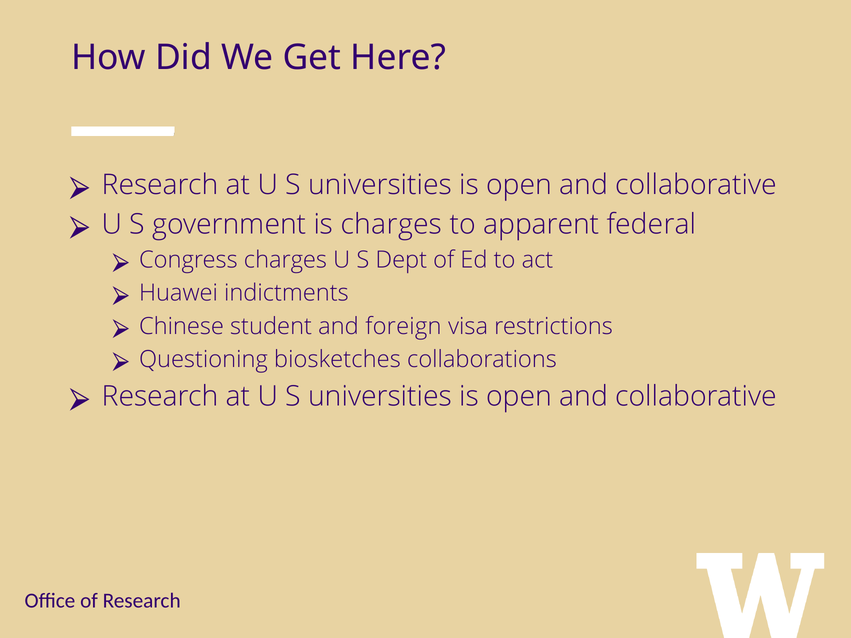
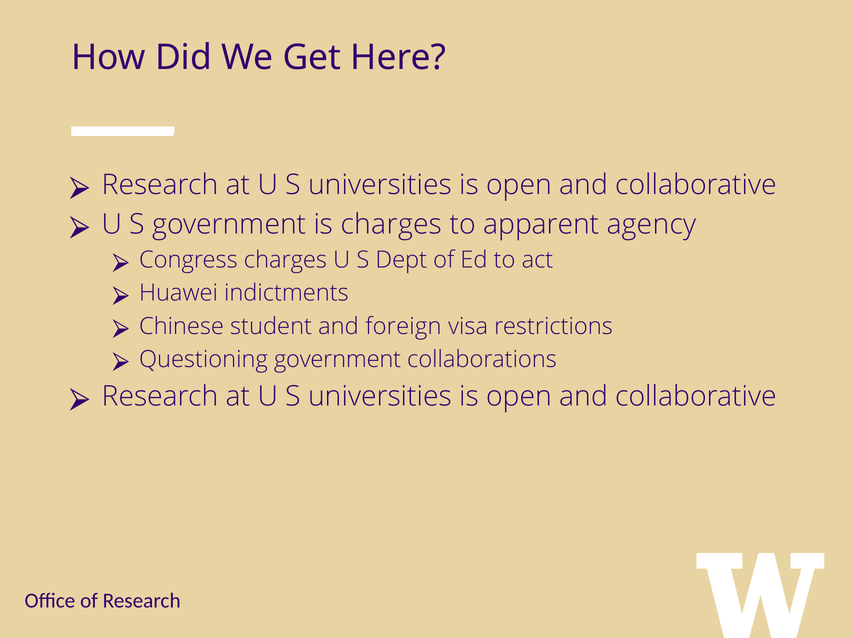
federal: federal -> agency
Questioning biosketches: biosketches -> government
